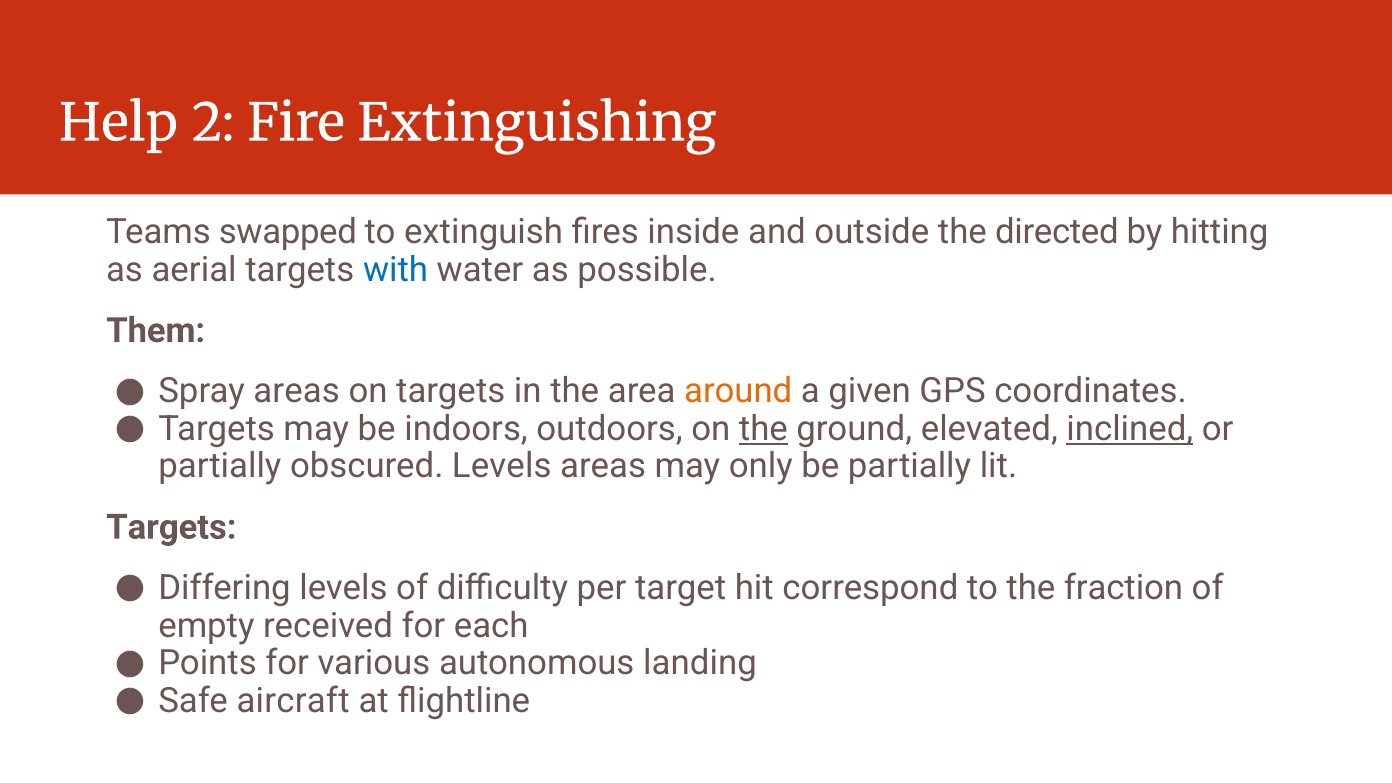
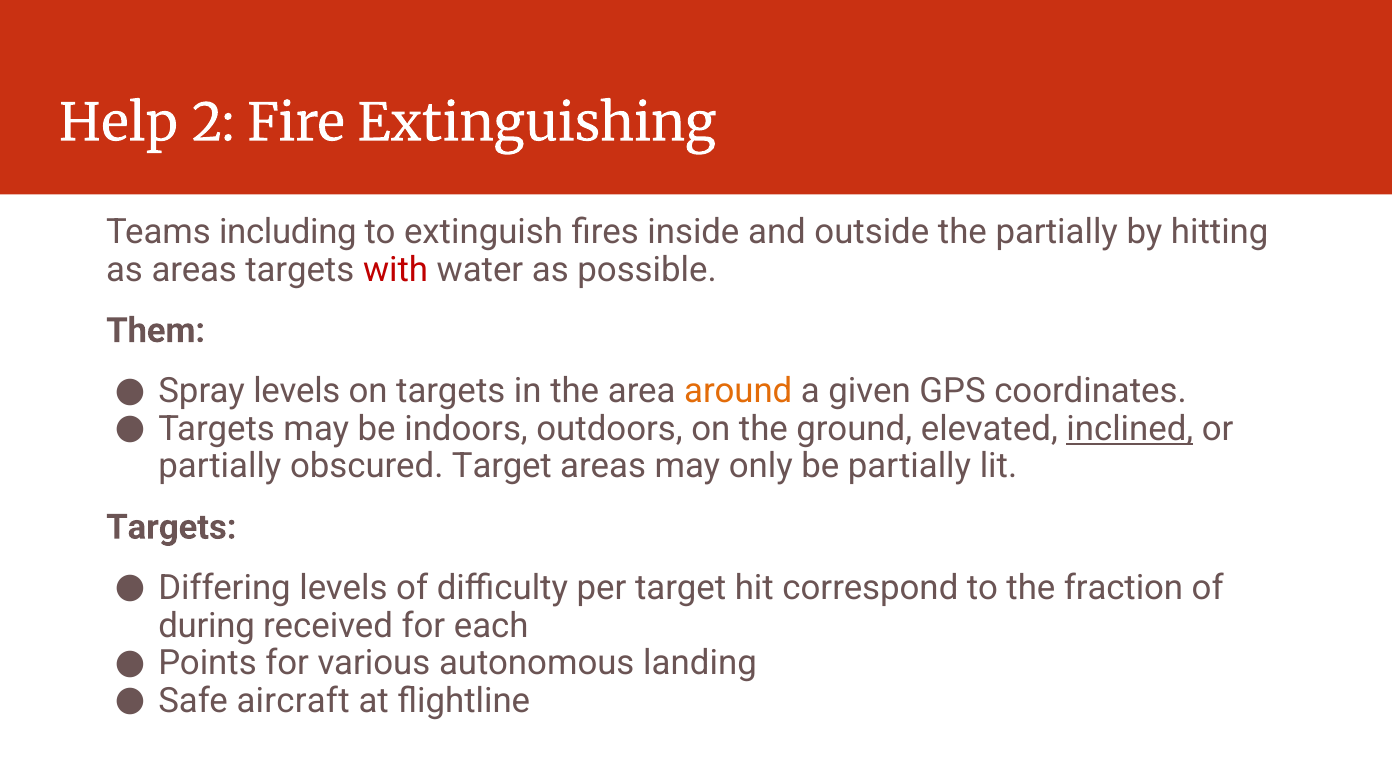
swapped: swapped -> including
the directed: directed -> partially
as aerial: aerial -> areas
with colour: blue -> red
Spray areas: areas -> levels
the at (763, 429) underline: present -> none
obscured Levels: Levels -> Target
empty: empty -> during
